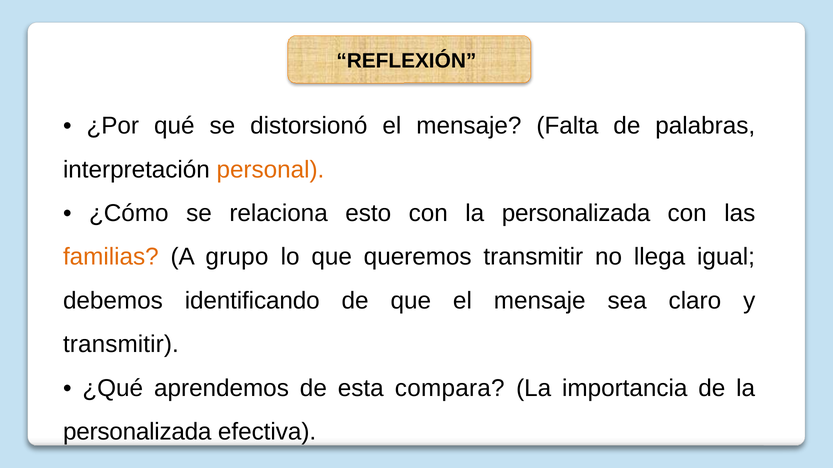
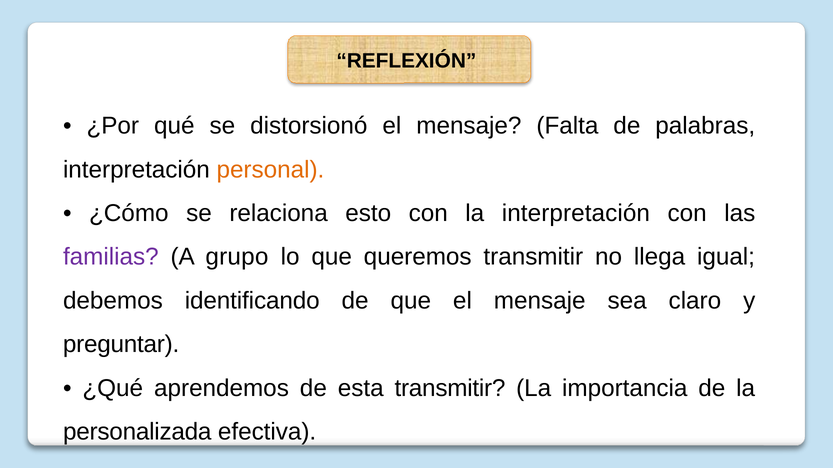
con la personalizada: personalizada -> interpretación
familias colour: orange -> purple
transmitir at (121, 345): transmitir -> preguntar
esta compara: compara -> transmitir
